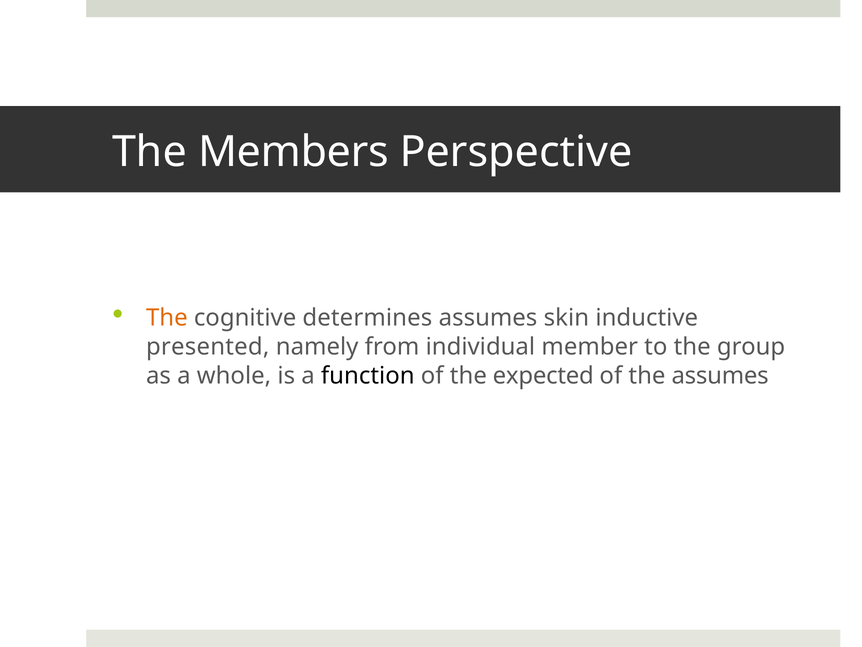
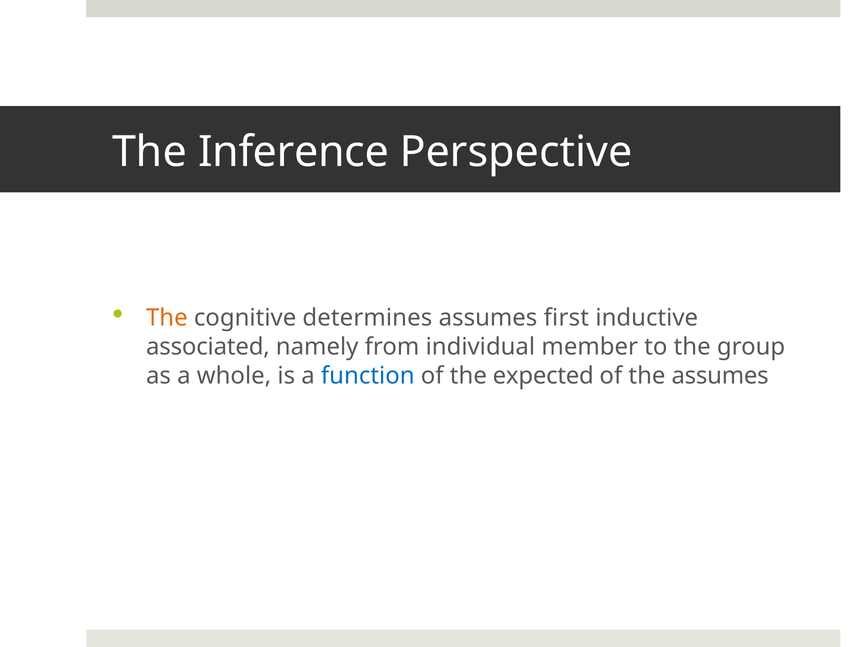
Members: Members -> Inference
skin: skin -> first
presented: presented -> associated
function colour: black -> blue
